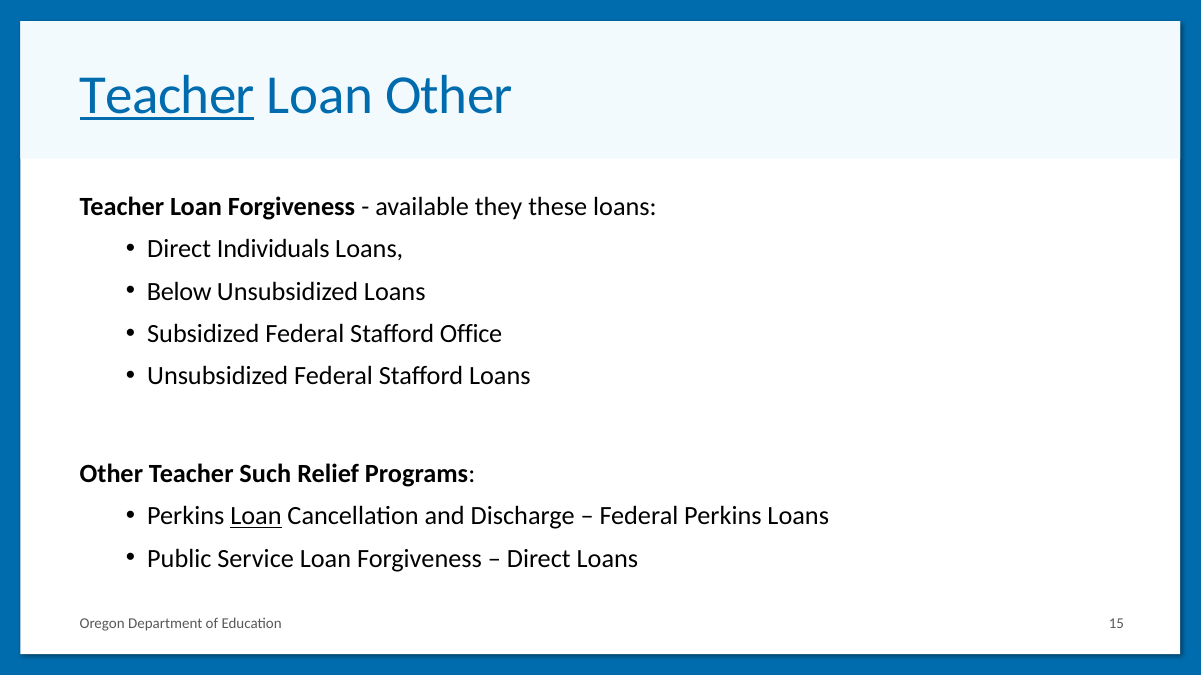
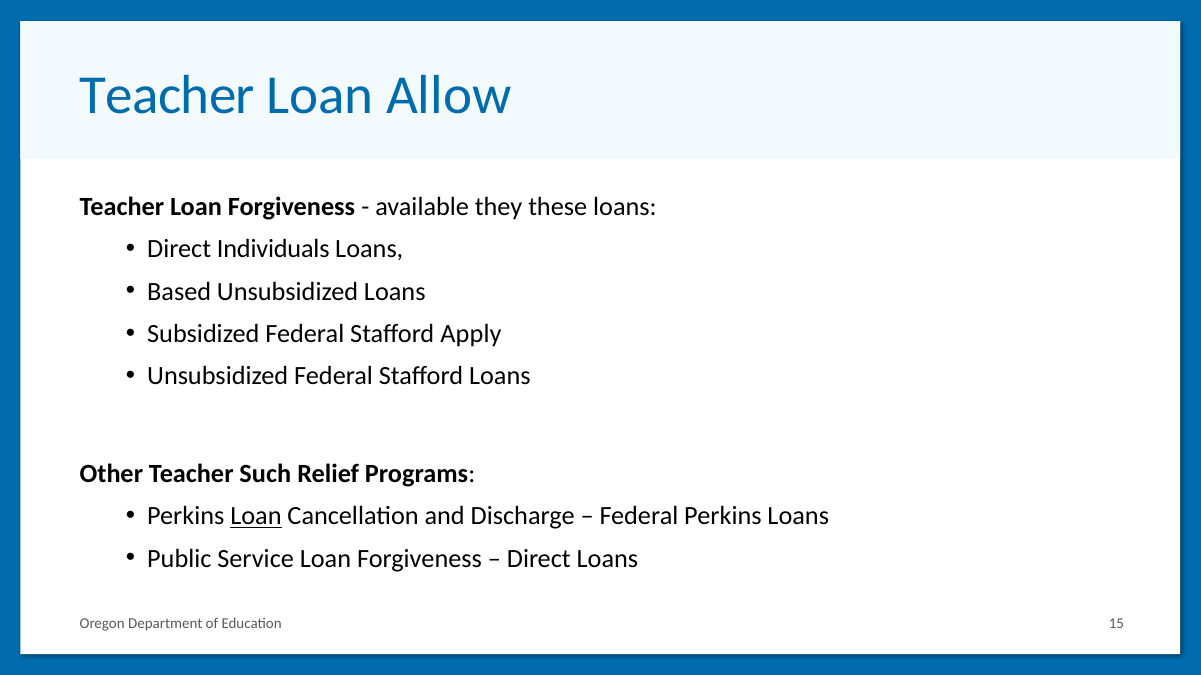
Teacher at (167, 95) underline: present -> none
Loan Other: Other -> Allow
Below: Below -> Based
Office: Office -> Apply
